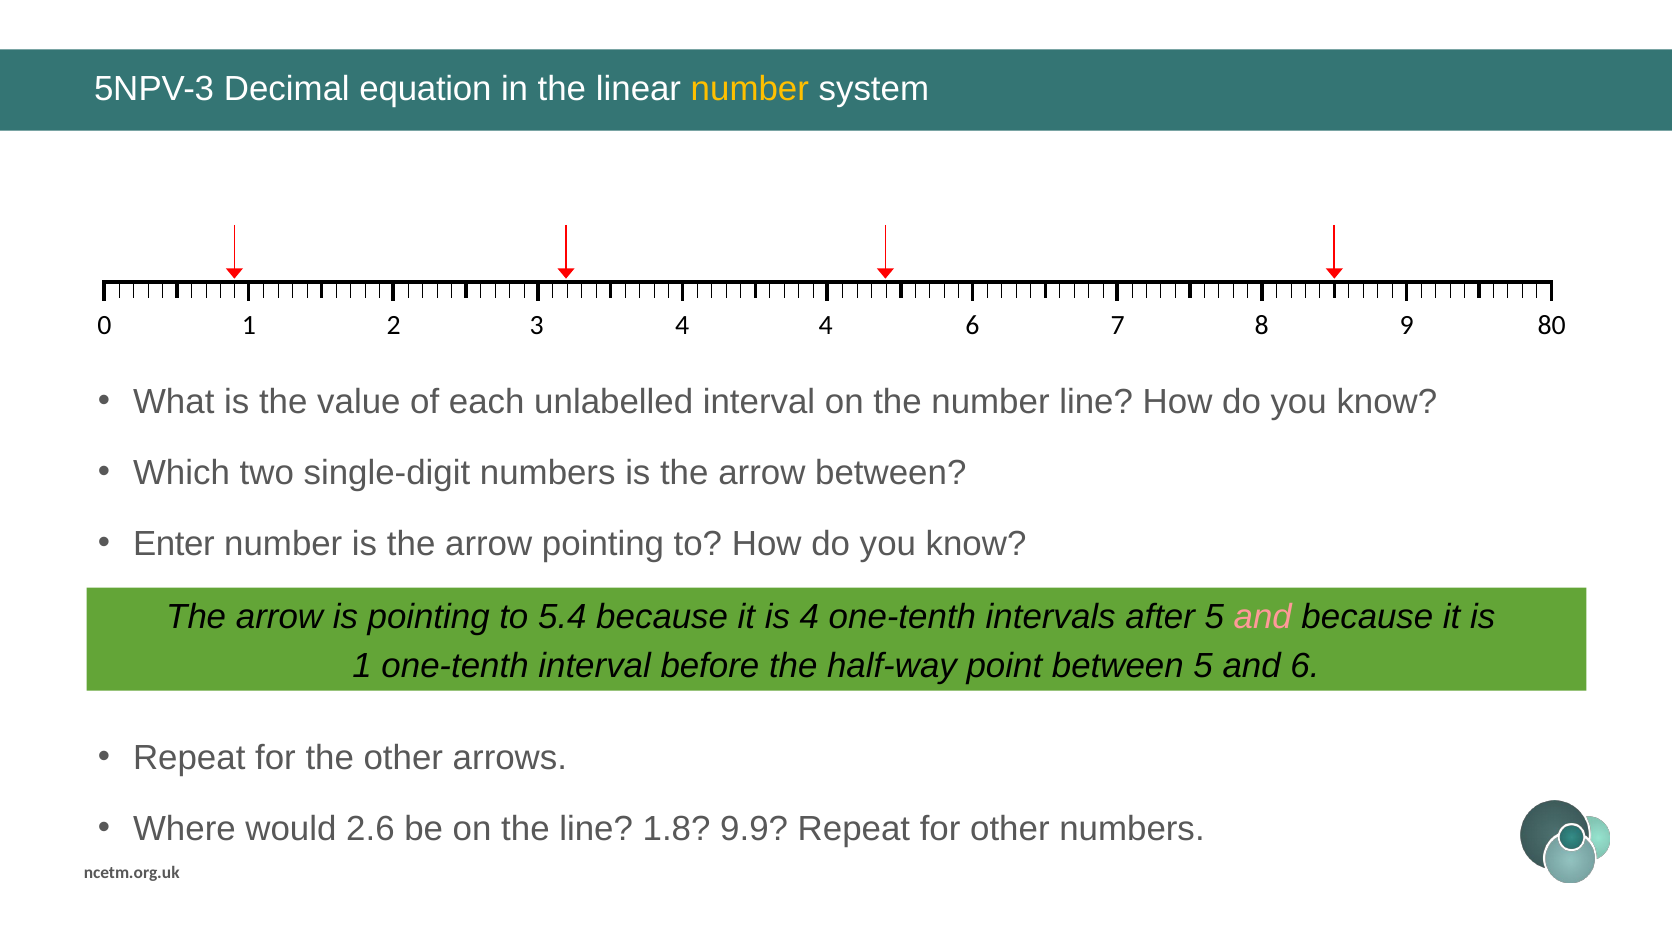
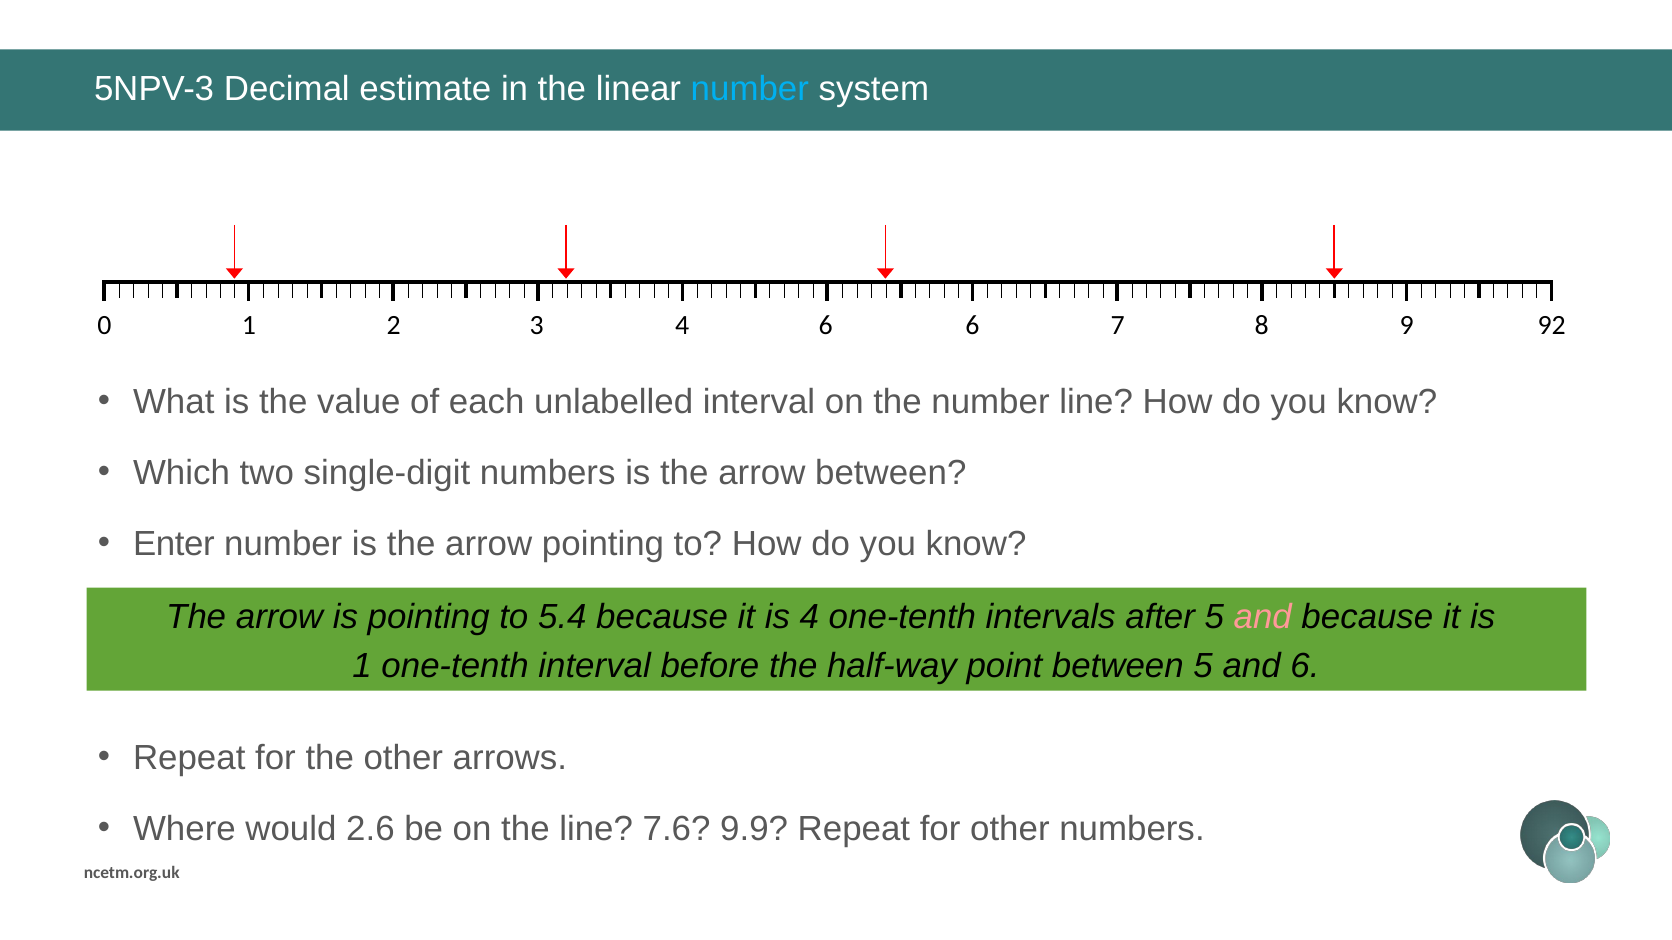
equation: equation -> estimate
number at (750, 89) colour: yellow -> light blue
4 4: 4 -> 6
80: 80 -> 92
1.8: 1.8 -> 7.6
